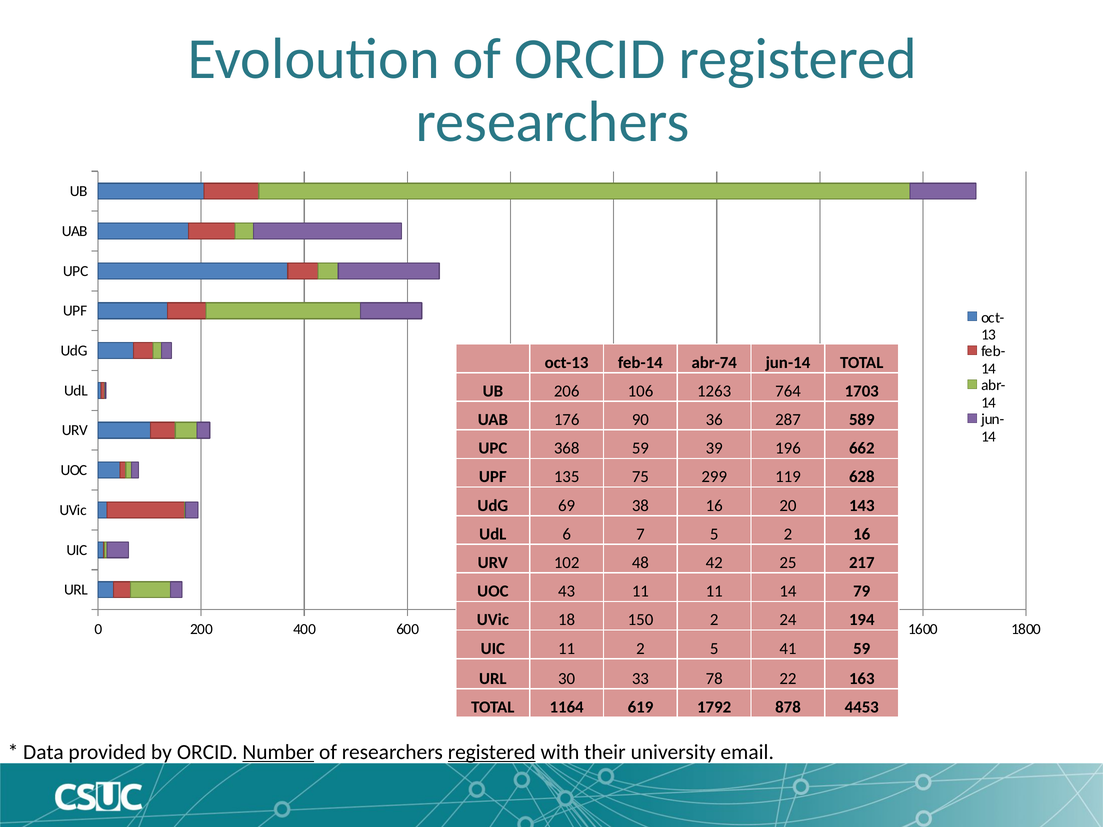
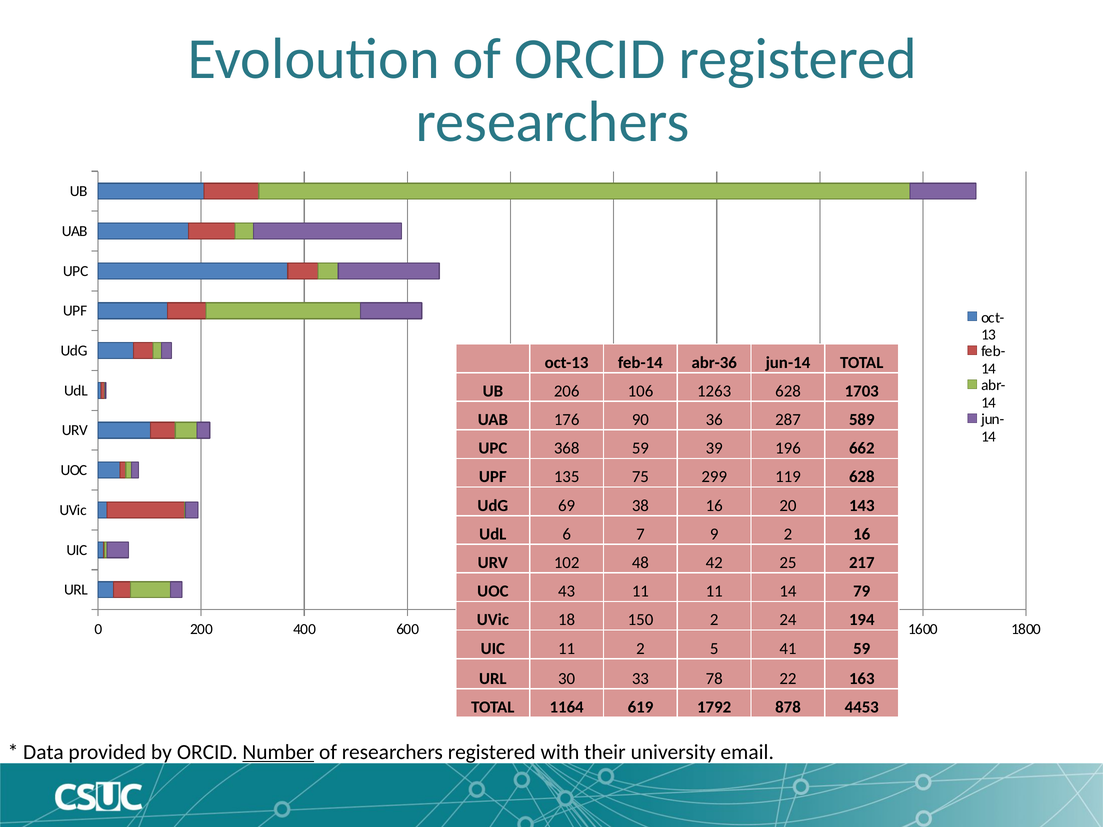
abr-74: abr-74 -> abr-36
1263 764: 764 -> 628
7 5: 5 -> 9
registered at (492, 752) underline: present -> none
